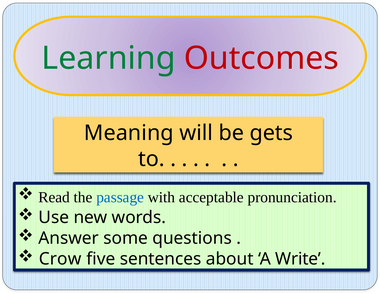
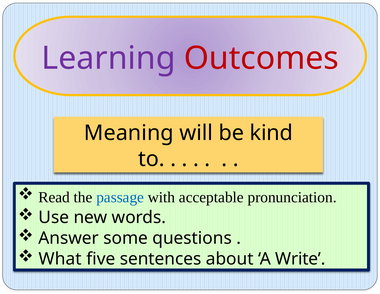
Learning colour: green -> purple
gets: gets -> kind
Crow: Crow -> What
